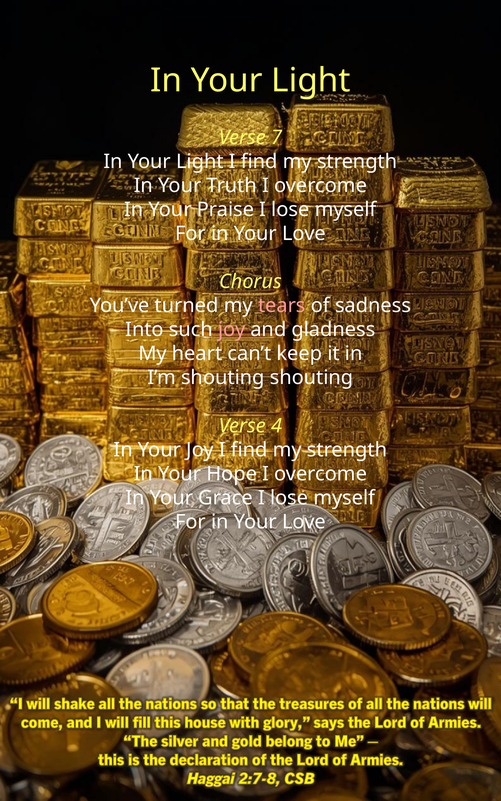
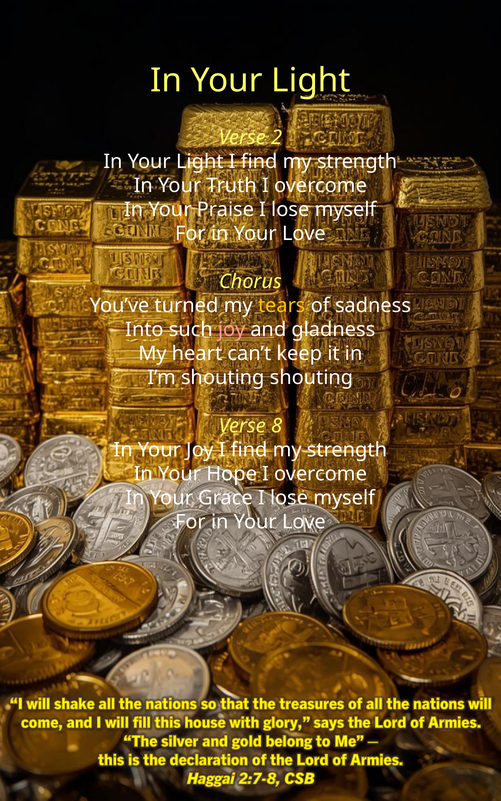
7: 7 -> 2
tears colour: pink -> yellow
4: 4 -> 8
